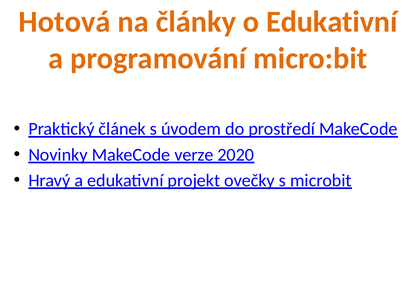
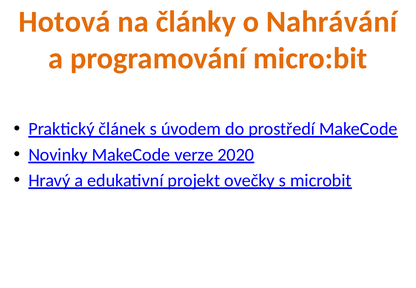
o Edukativní: Edukativní -> Nahrávání
